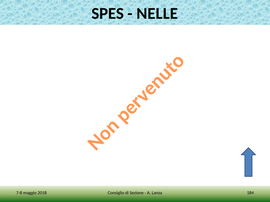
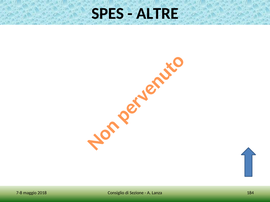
NELLE: NELLE -> ALTRE
